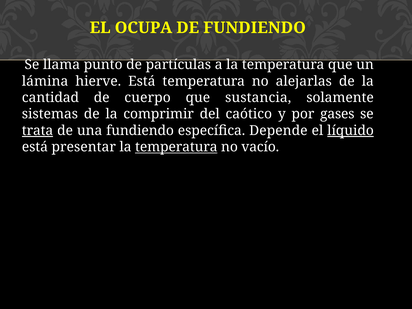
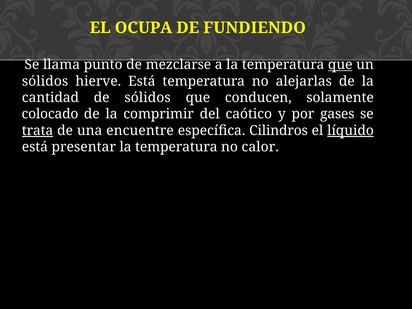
partículas: partículas -> mezclarse
que at (340, 65) underline: none -> present
lámina at (45, 81): lámina -> sólidos
de cuerpo: cuerpo -> sólidos
sustancia: sustancia -> conducen
sistemas: sistemas -> colocado
una fundiendo: fundiendo -> encuentre
Depende: Depende -> Cilindros
temperatura at (176, 147) underline: present -> none
vacío: vacío -> calor
